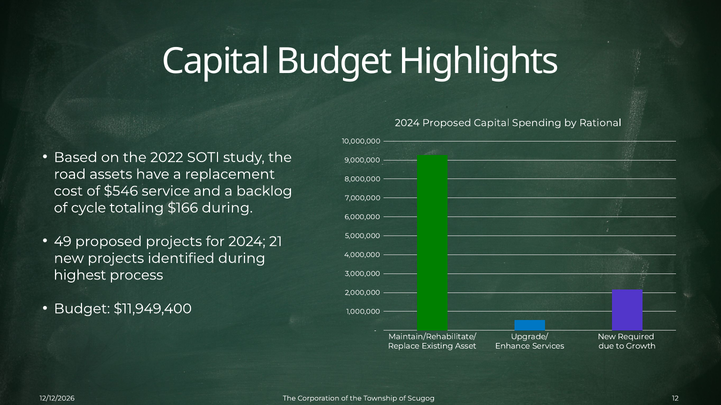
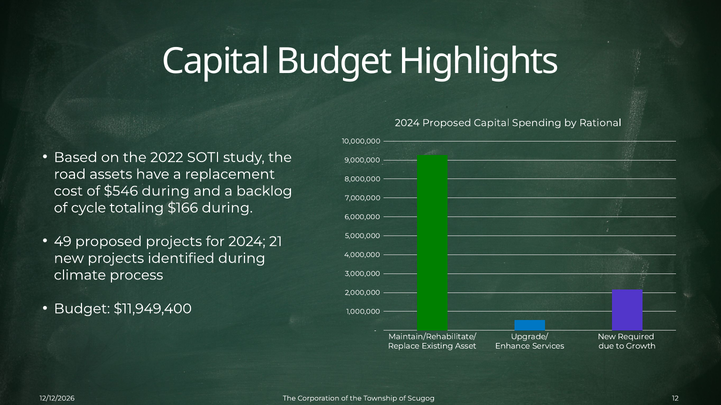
$546 service: service -> during
highest: highest -> climate
